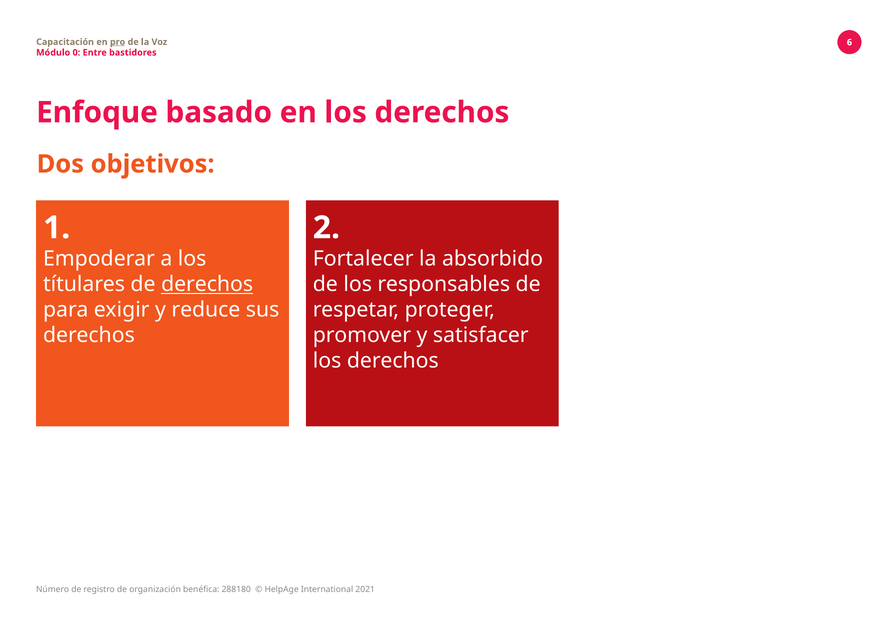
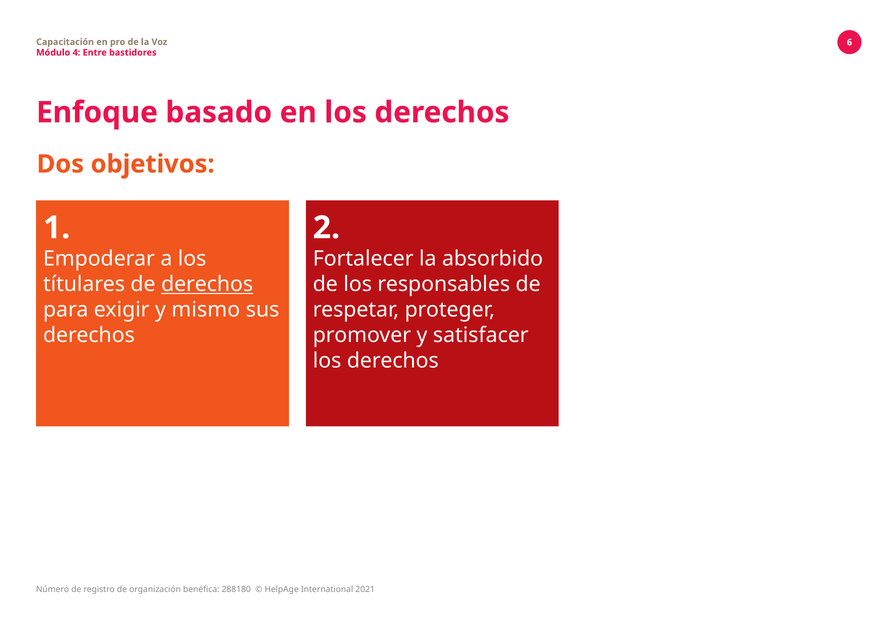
pro underline: present -> none
0: 0 -> 4
reduce: reduce -> mismo
